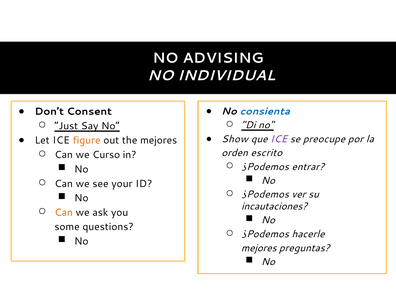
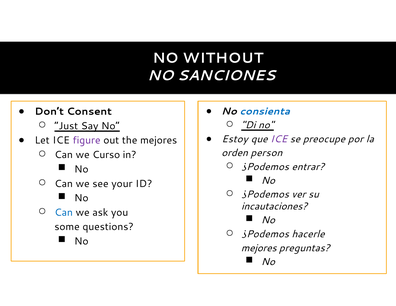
ADVISING: ADVISING -> WITHOUT
INDIVIDUAL: INDIVIDUAL -> SANCIONES
Show: Show -> Estoy
ﬁgure colour: orange -> purple
escrito: escrito -> person
Can at (64, 212) colour: orange -> blue
